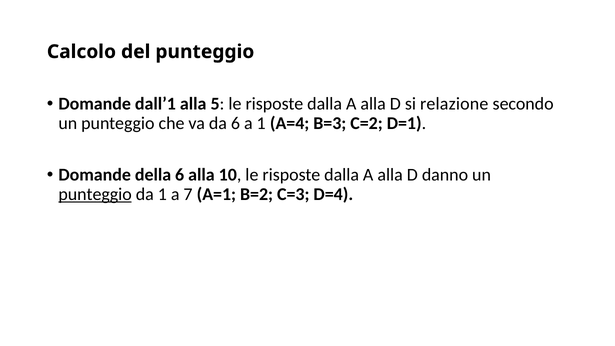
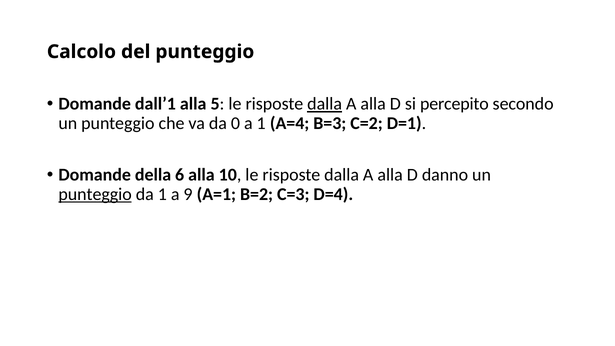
dalla at (325, 104) underline: none -> present
relazione: relazione -> percepito
da 6: 6 -> 0
7: 7 -> 9
